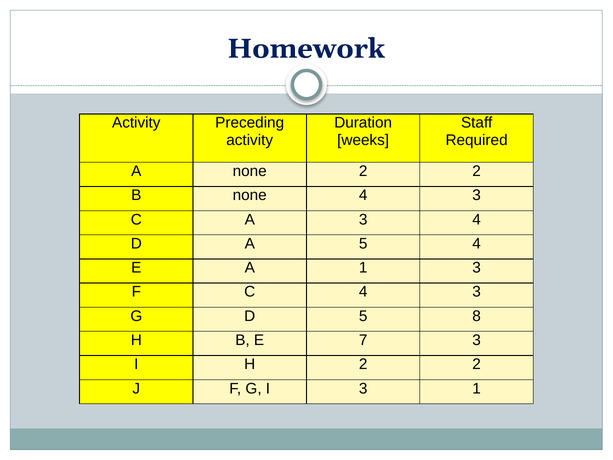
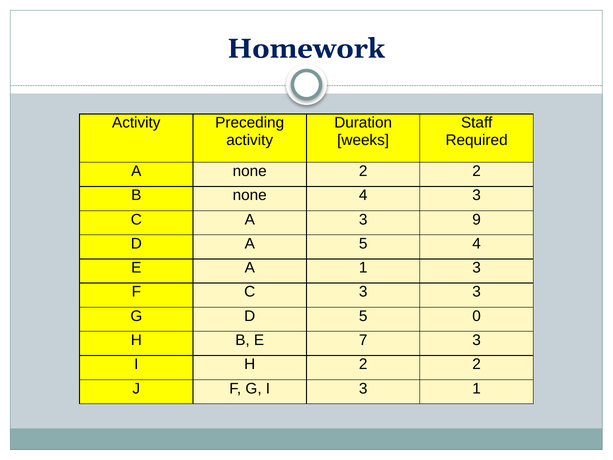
3 4: 4 -> 9
C 4: 4 -> 3
8: 8 -> 0
